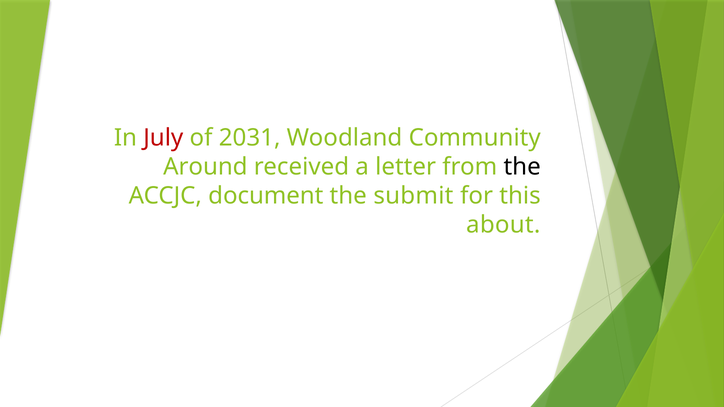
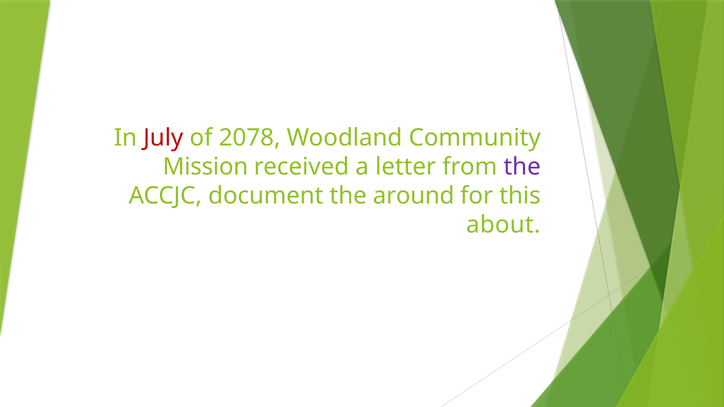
2031: 2031 -> 2078
Around: Around -> Mission
the at (522, 167) colour: black -> purple
submit: submit -> around
